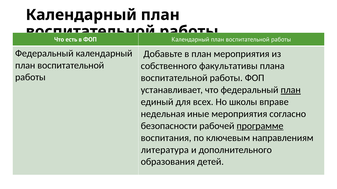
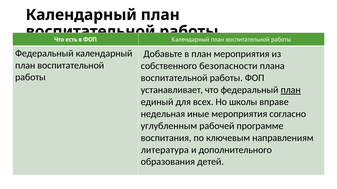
факультативы: факультативы -> безопасности
безопасности: безопасности -> углубленным
программе underline: present -> none
